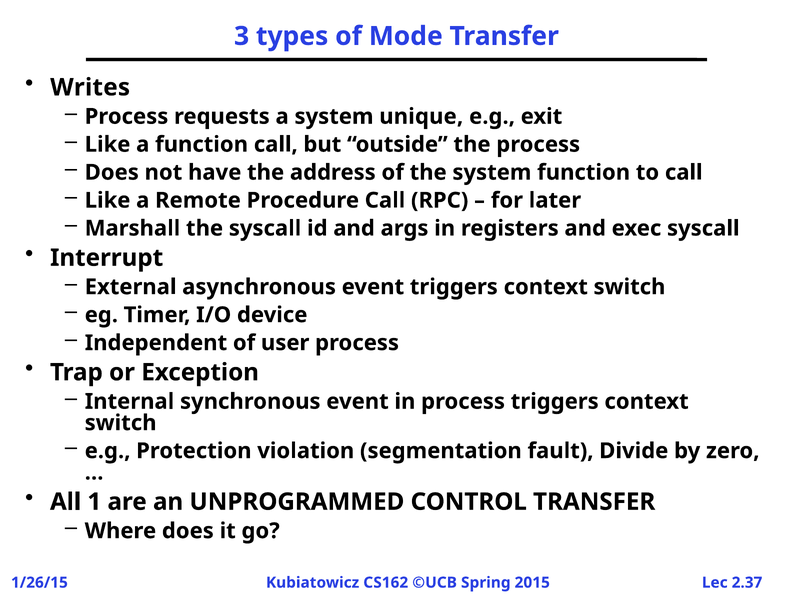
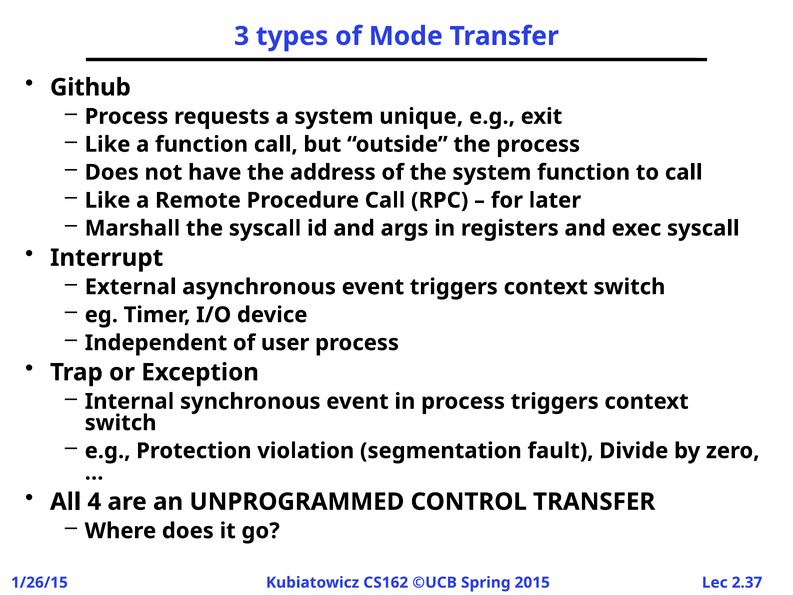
Writes: Writes -> Github
1: 1 -> 4
